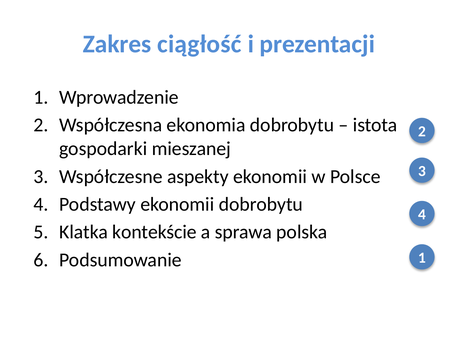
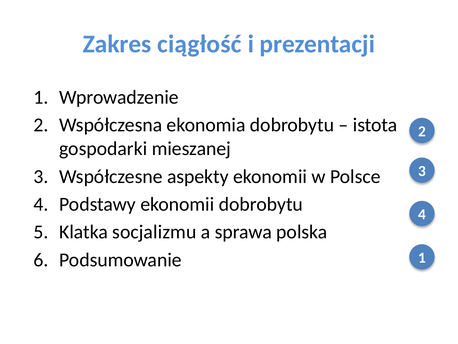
kontekście: kontekście -> socjalizmu
